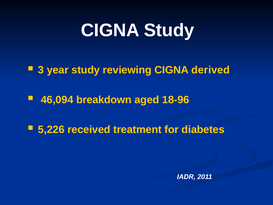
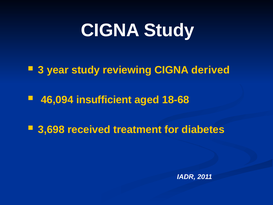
breakdown: breakdown -> insufficient
18-96: 18-96 -> 18-68
5,226: 5,226 -> 3,698
